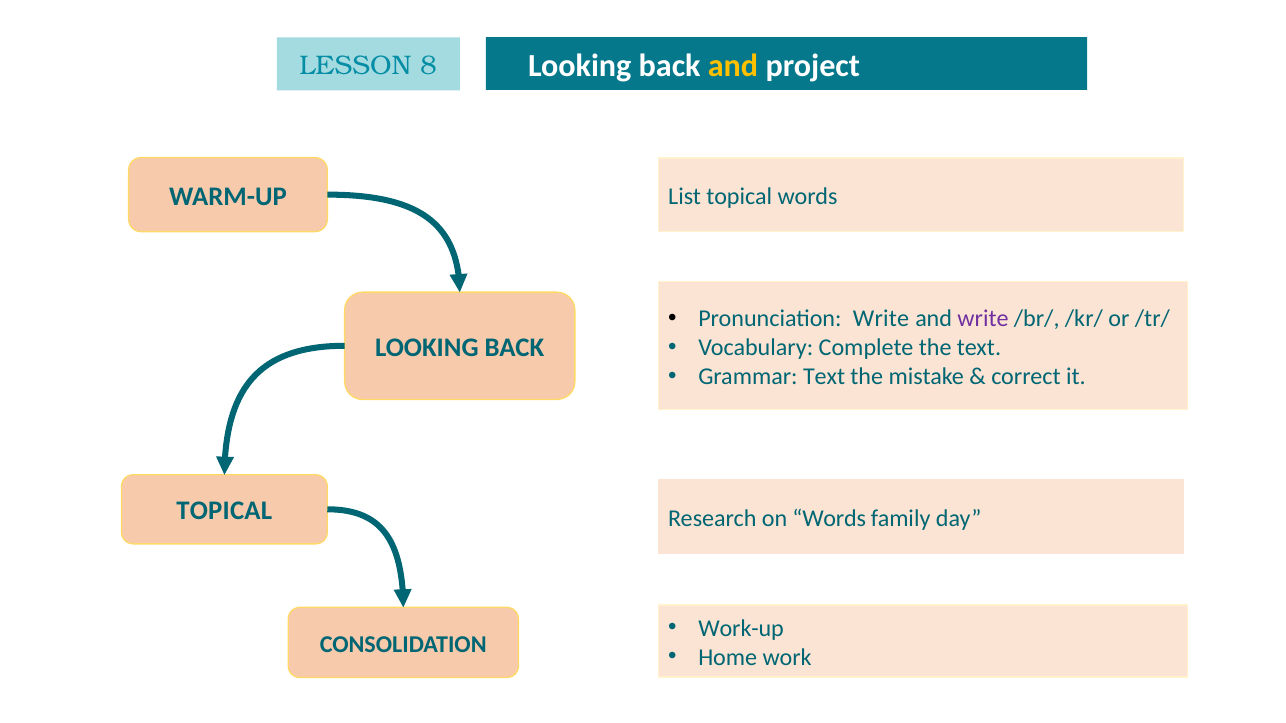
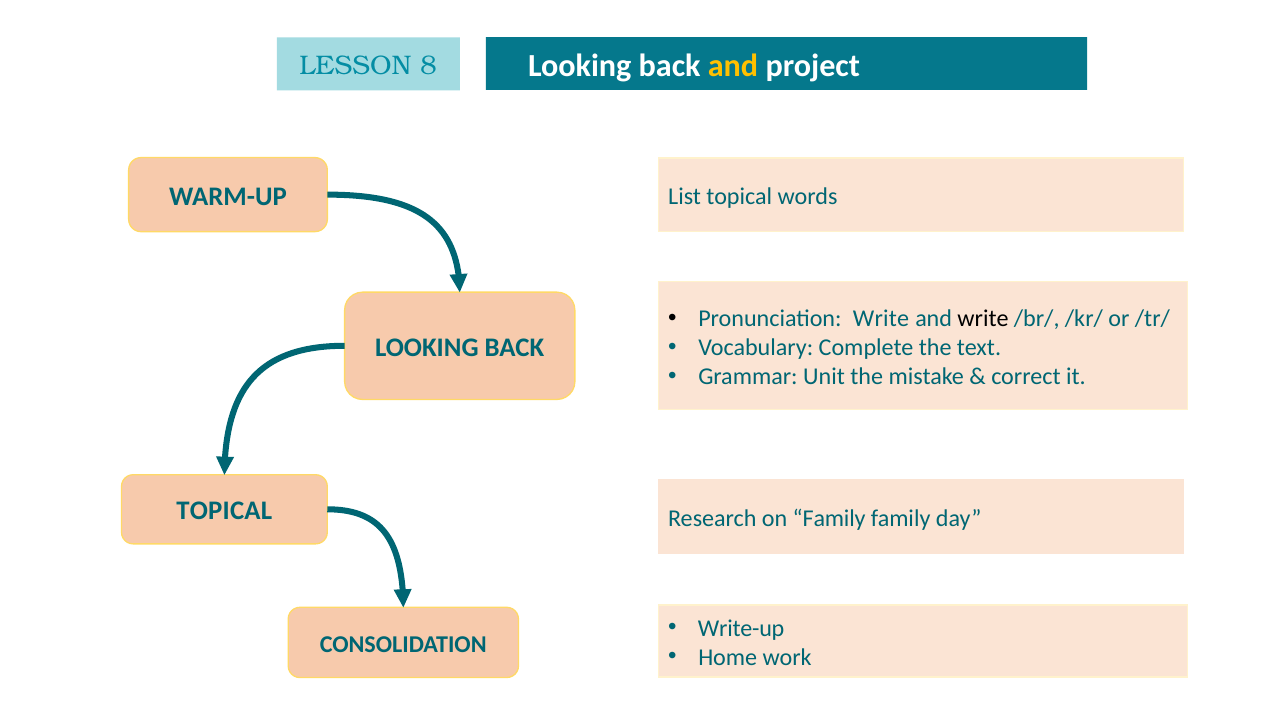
write at (983, 319) colour: purple -> black
Grammar Text: Text -> Unit
on Words: Words -> Family
Work-up: Work-up -> Write-up
